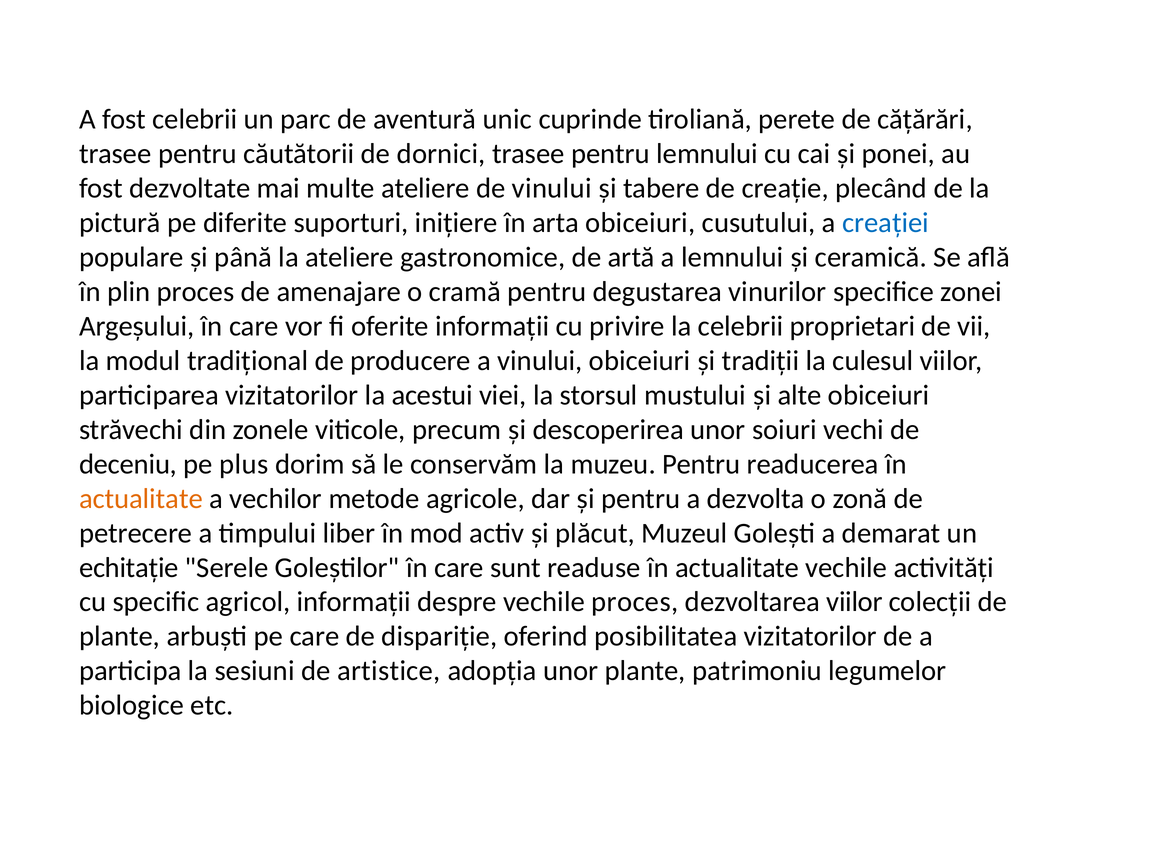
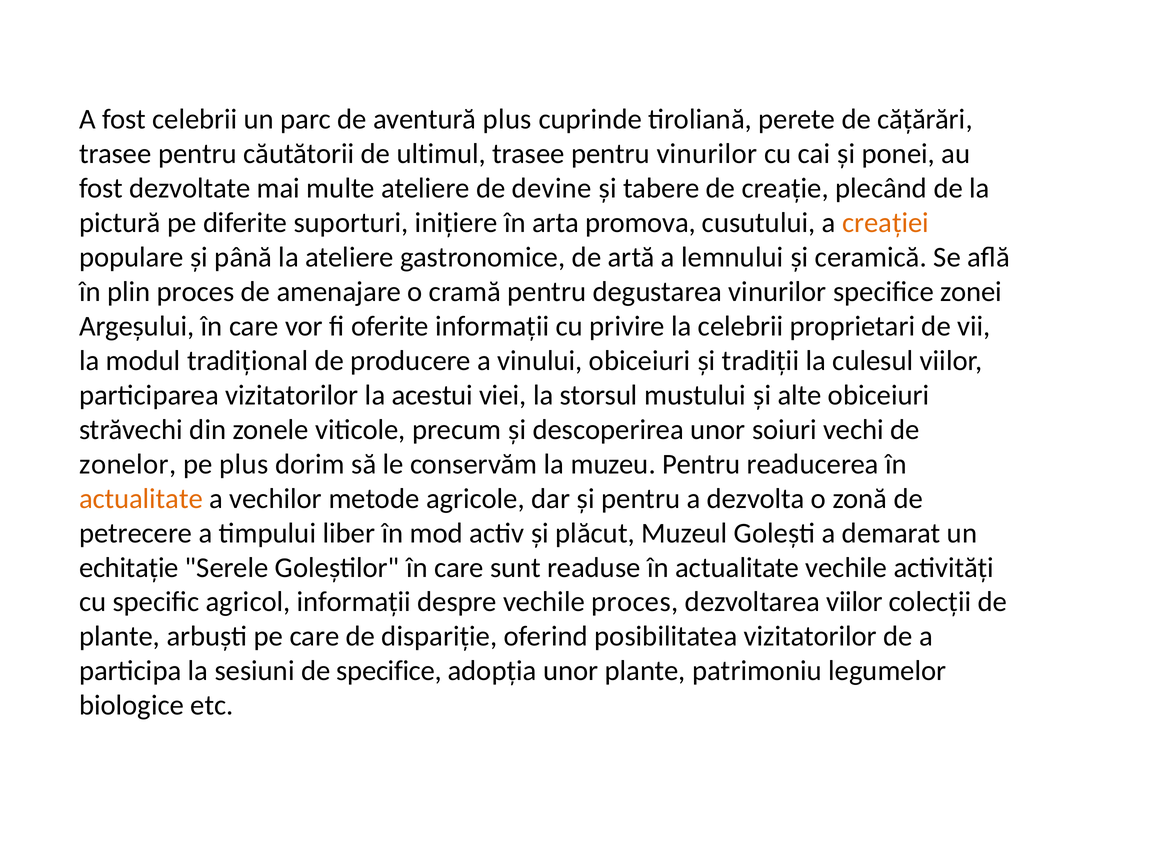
aventură unic: unic -> plus
dornici: dornici -> ultimul
pentru lemnului: lemnului -> vinurilor
de vinului: vinului -> devine
arta obiceiuri: obiceiuri -> promova
creaţiei colour: blue -> orange
deceniu: deceniu -> zonelor
de artistice: artistice -> specifice
